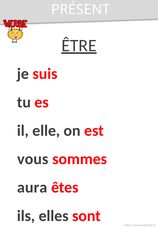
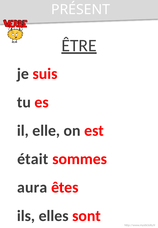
vous: vous -> était
